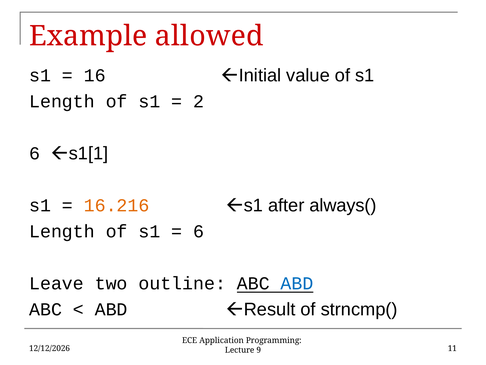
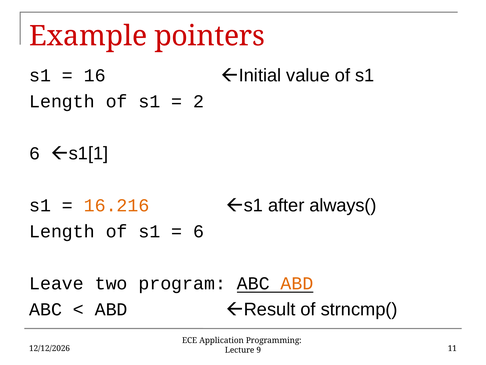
allowed: allowed -> pointers
outline: outline -> program
ABD at (297, 283) colour: blue -> orange
